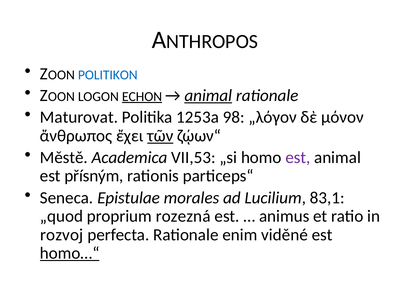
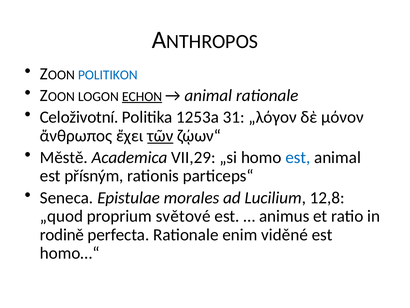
animal at (208, 95) underline: present -> none
Maturovat: Maturovat -> Celoživotní
98: 98 -> 31
VII,53: VII,53 -> VII,29
est at (298, 157) colour: purple -> blue
83,1: 83,1 -> 12,8
rozezná: rozezná -> světové
rozvoj: rozvoj -> rodině
homo…“ underline: present -> none
